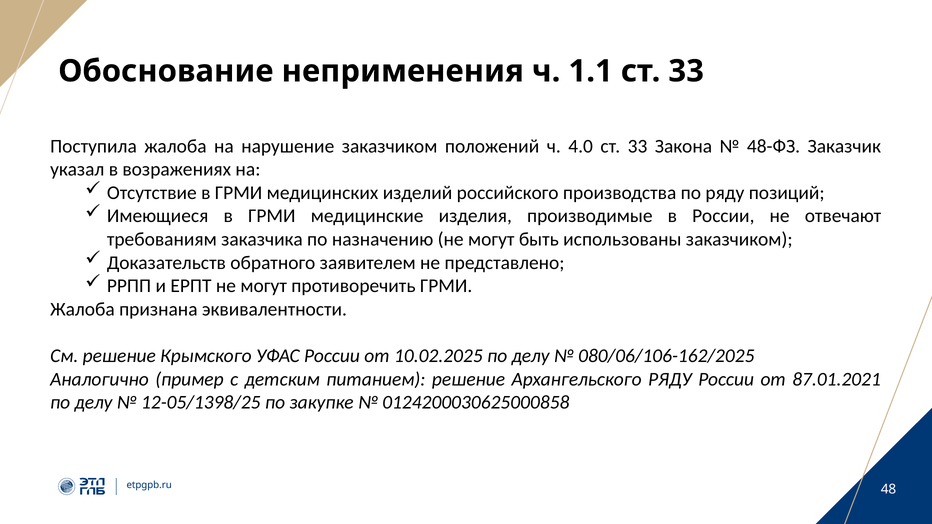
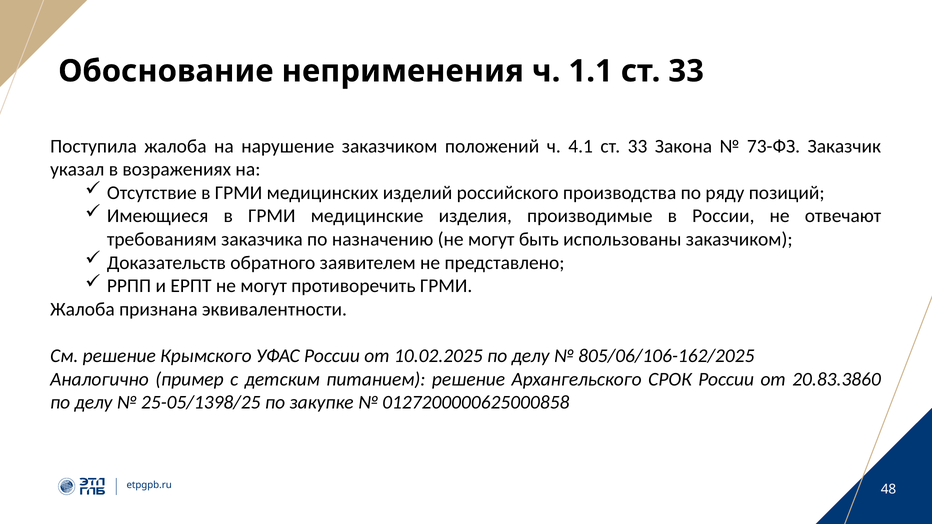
4.0: 4.0 -> 4.1
48-ФЗ: 48-ФЗ -> 73-ФЗ
080/06/106-162/2025: 080/06/106-162/2025 -> 805/06/106-162/2025
Архангельского РЯДУ: РЯДУ -> СРОК
87.01.2021: 87.01.2021 -> 20.83.3860
12-05/1398/25: 12-05/1398/25 -> 25-05/1398/25
0124200030625000858: 0124200030625000858 -> 0127200000625000858
